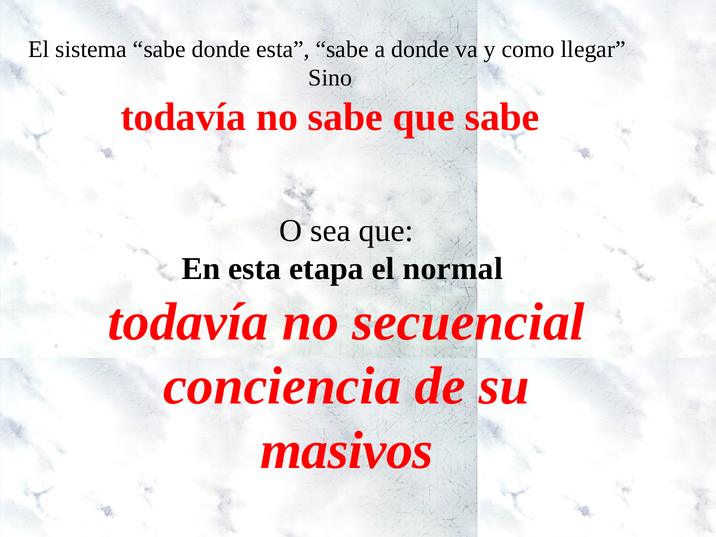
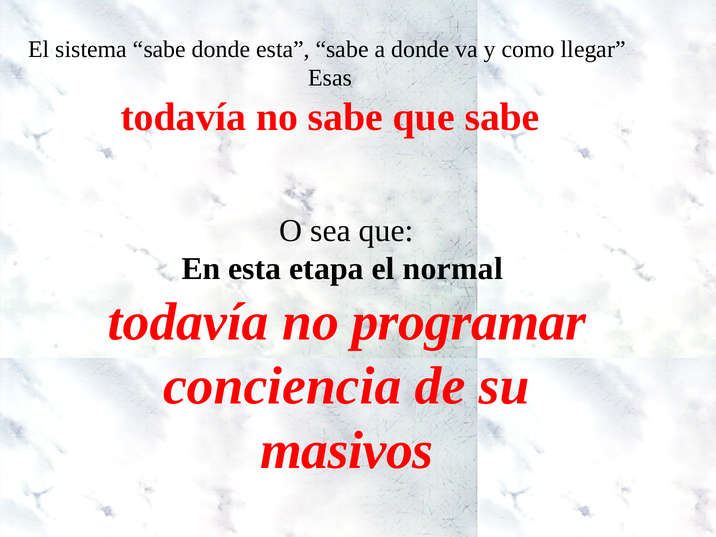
Sino: Sino -> Esas
secuencial: secuencial -> programar
